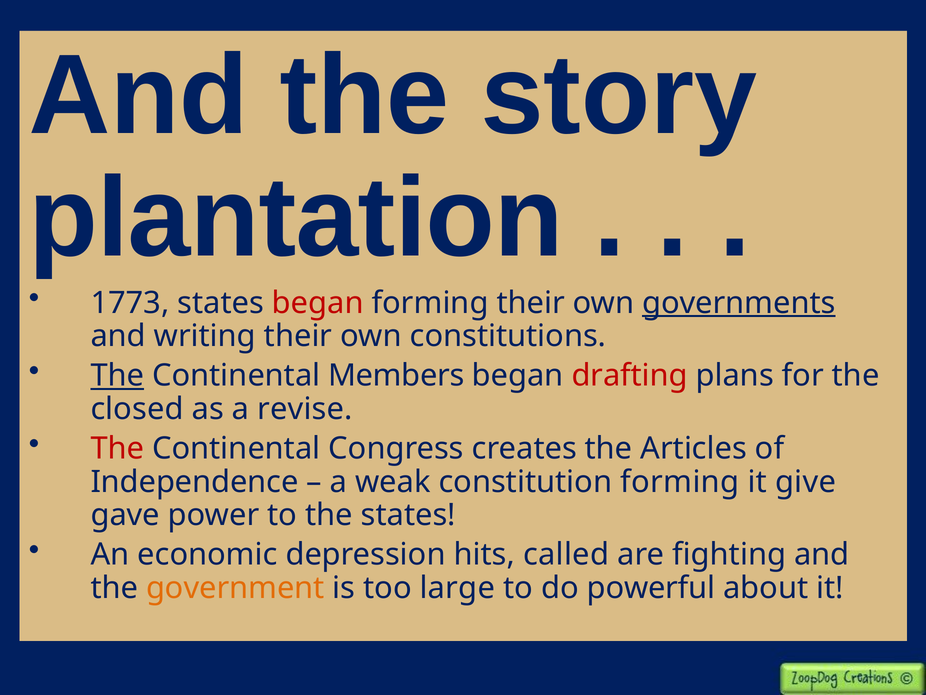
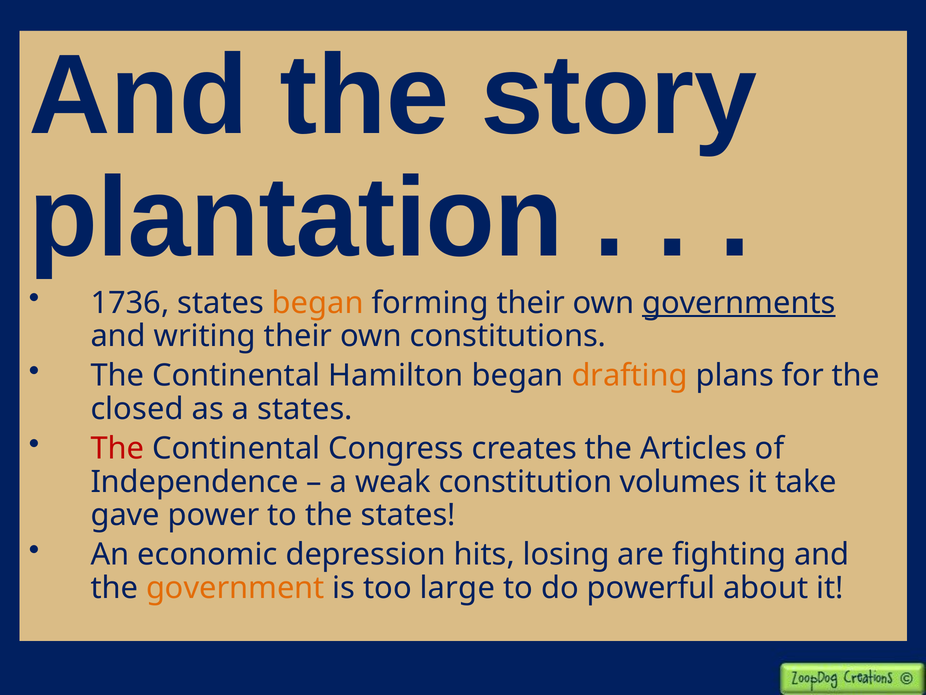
1773: 1773 -> 1736
began at (318, 303) colour: red -> orange
The at (117, 375) underline: present -> none
Members: Members -> Hamilton
drafting colour: red -> orange
a revise: revise -> states
constitution forming: forming -> volumes
give: give -> take
called: called -> losing
